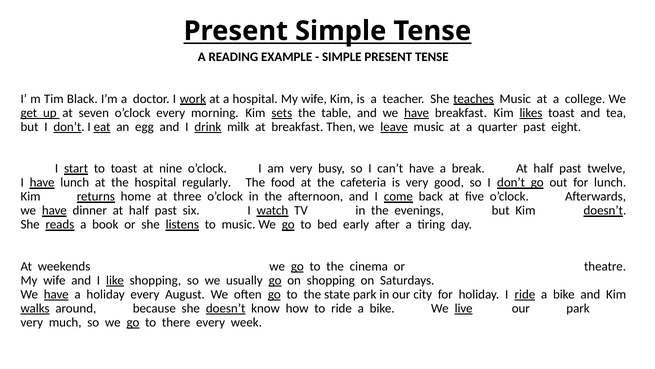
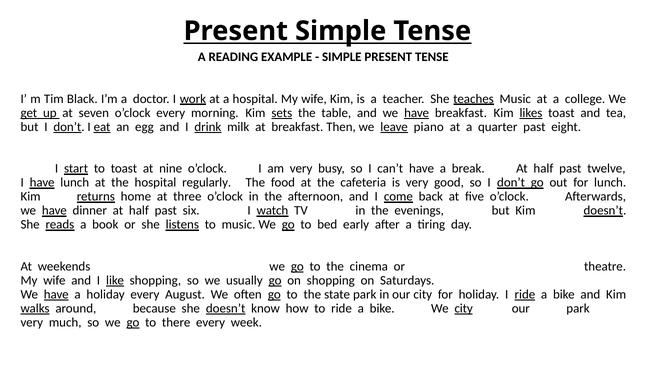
leave music: music -> piano
We live: live -> city
